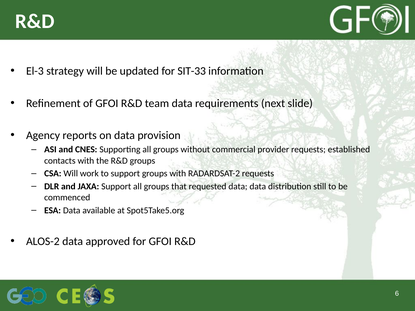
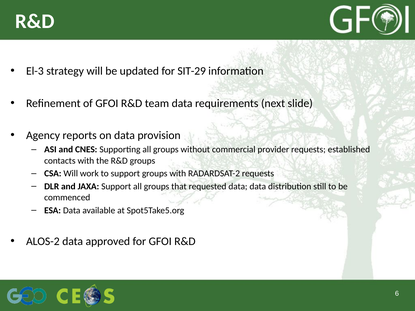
SIT-33: SIT-33 -> SIT-29
